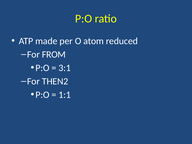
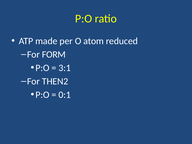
FROM: FROM -> FORM
1:1: 1:1 -> 0:1
